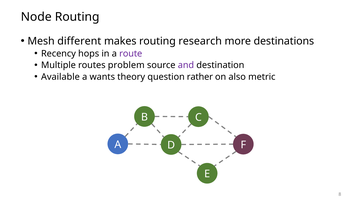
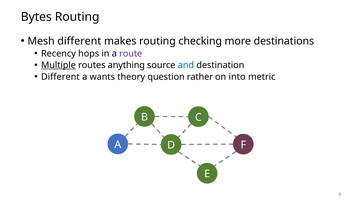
Node: Node -> Bytes
research: research -> checking
Multiple underline: none -> present
problem: problem -> anything
and colour: purple -> blue
Available at (60, 77): Available -> Different
also: also -> into
